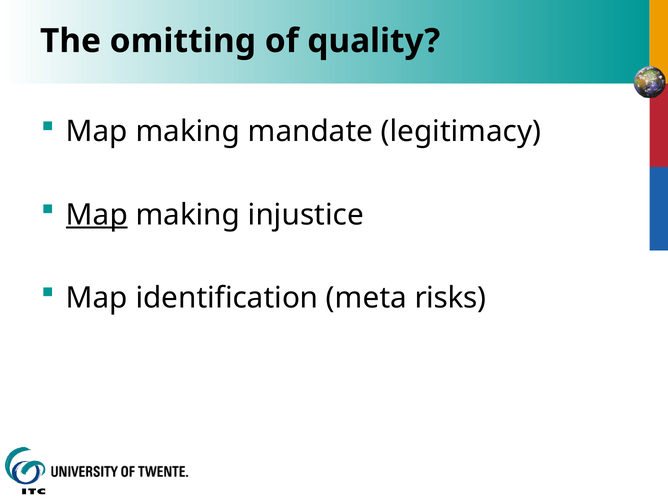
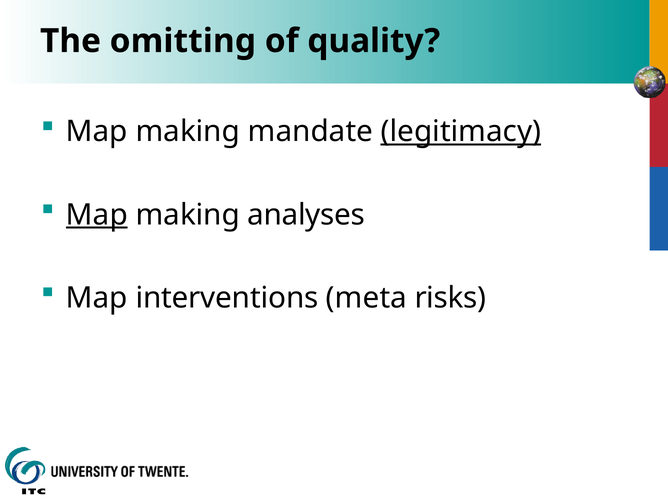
legitimacy underline: none -> present
injustice: injustice -> analyses
identification: identification -> interventions
